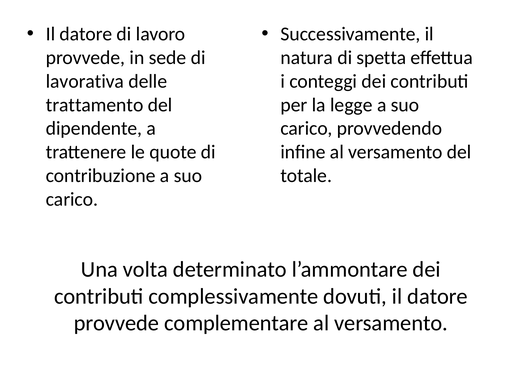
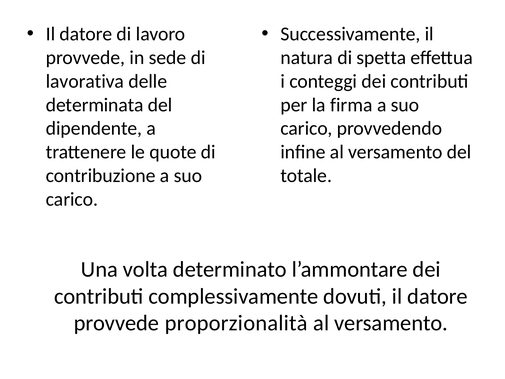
trattamento: trattamento -> determinata
legge: legge -> firma
complementare: complementare -> proporzionalità
